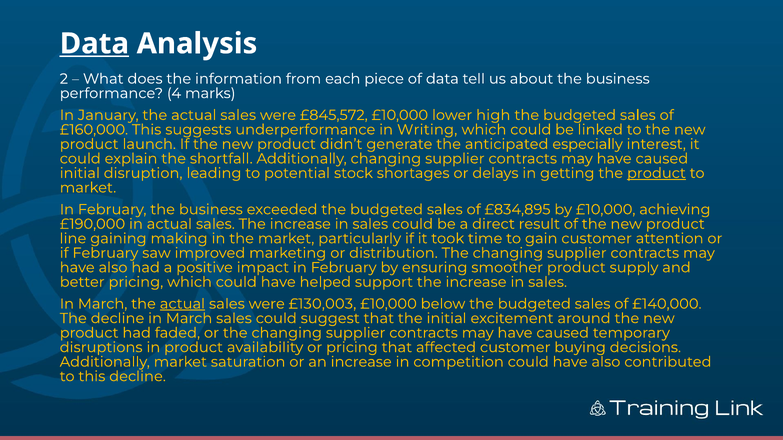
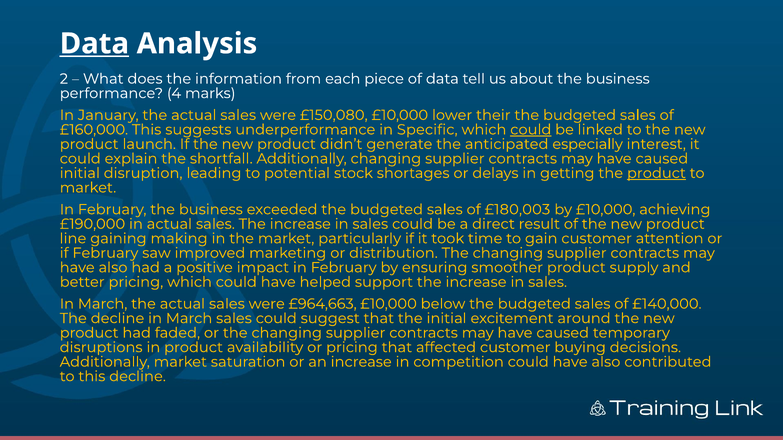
£845,572: £845,572 -> £150,080
high: high -> their
Writing: Writing -> Specific
could at (531, 130) underline: none -> present
£834,895: £834,895 -> £180,003
actual at (182, 304) underline: present -> none
£130,003: £130,003 -> £964,663
